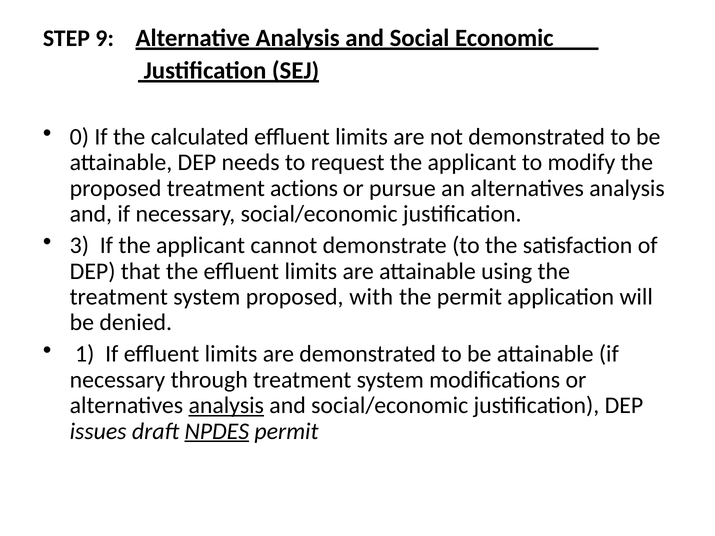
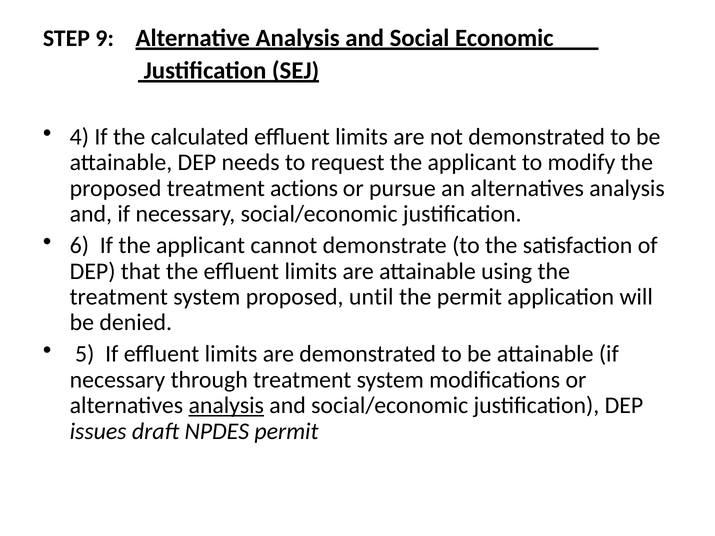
0: 0 -> 4
3: 3 -> 6
with: with -> until
1: 1 -> 5
NPDES underline: present -> none
